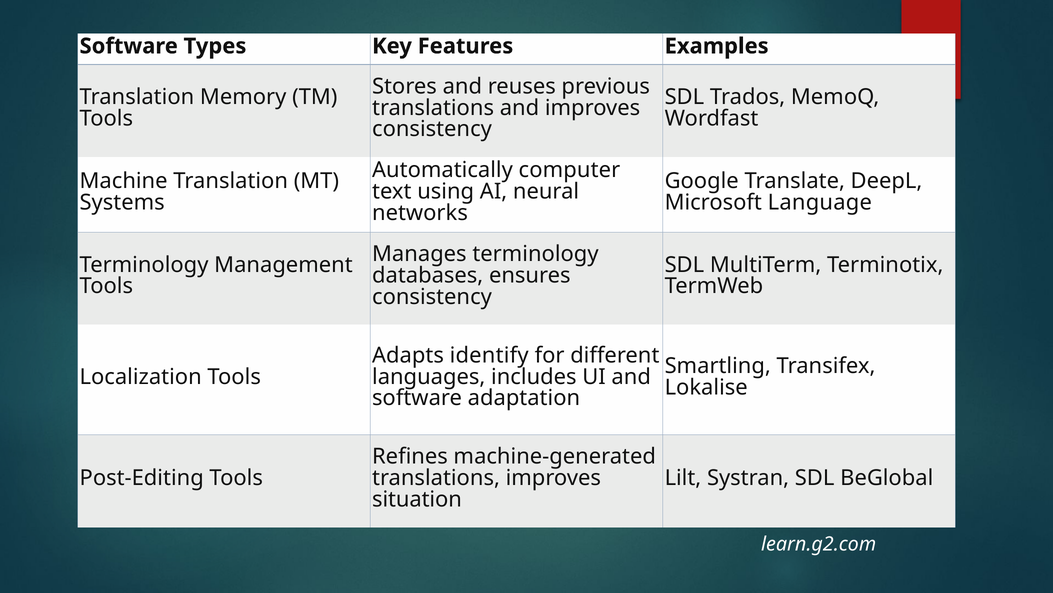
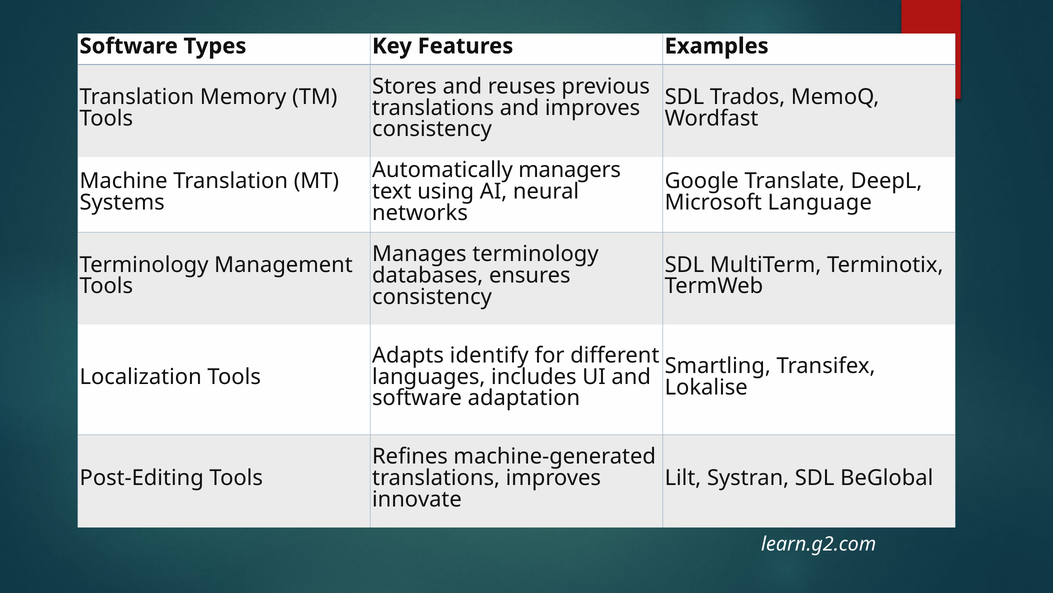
computer: computer -> managers
situation: situation -> innovate
